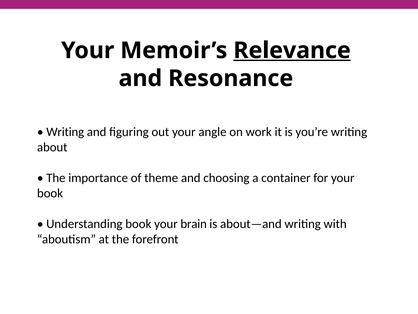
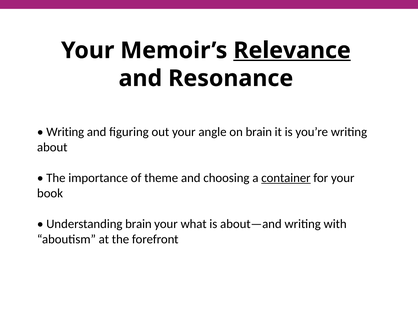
on work: work -> brain
container underline: none -> present
Understanding book: book -> brain
brain: brain -> what
